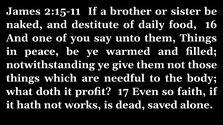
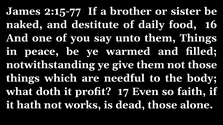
2:15-11: 2:15-11 -> 2:15-77
dead saved: saved -> those
